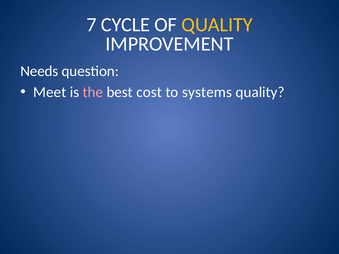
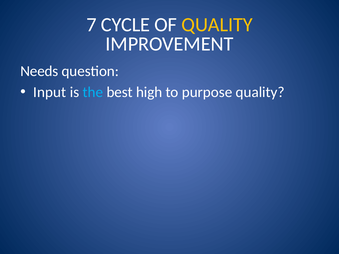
Meet: Meet -> Input
the colour: pink -> light blue
cost: cost -> high
systems: systems -> purpose
